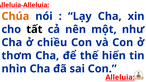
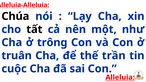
Chúa colour: orange -> black
chiều: chiều -> trông
thơm: thơm -> truân
hiến: hiến -> trần
nhìn: nhìn -> cuộc
